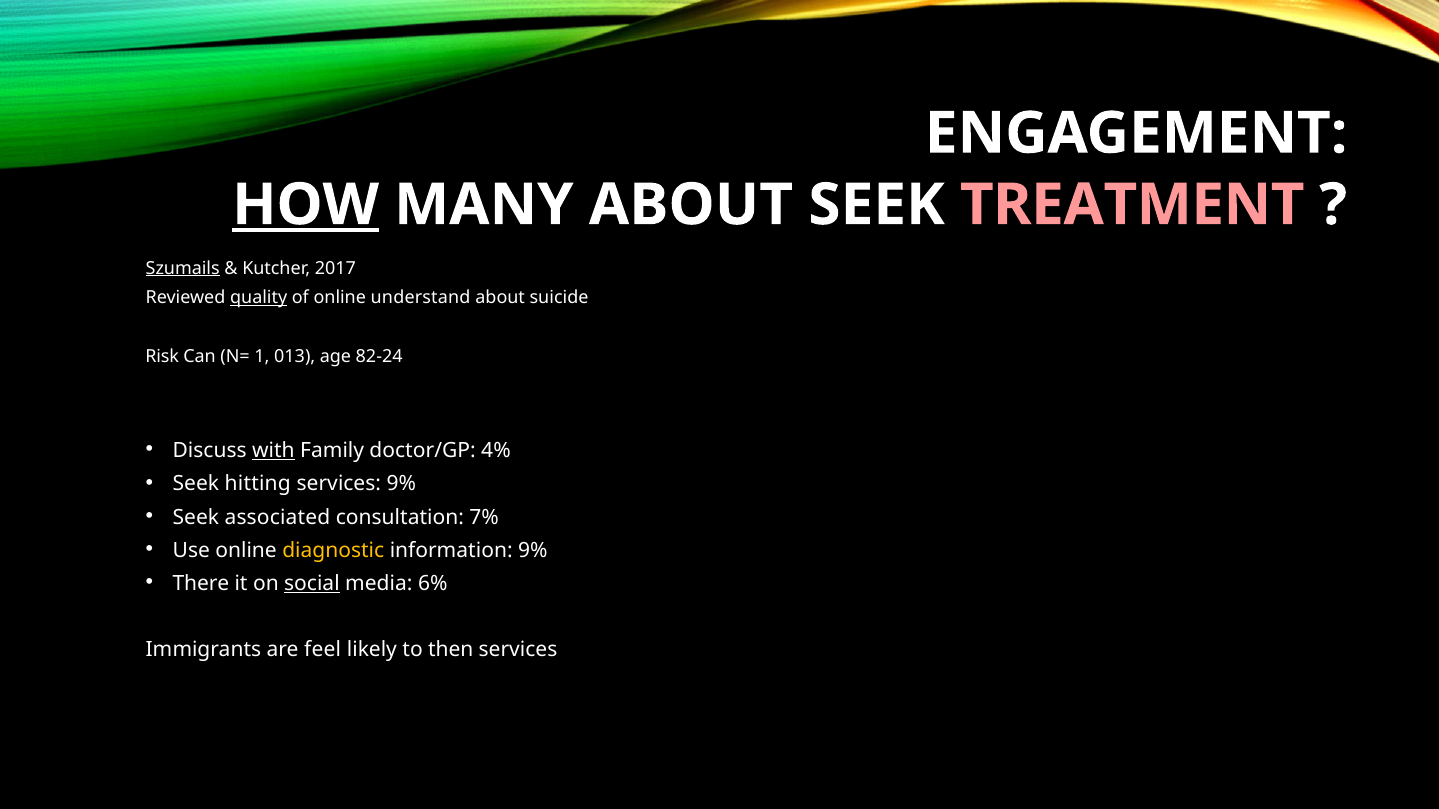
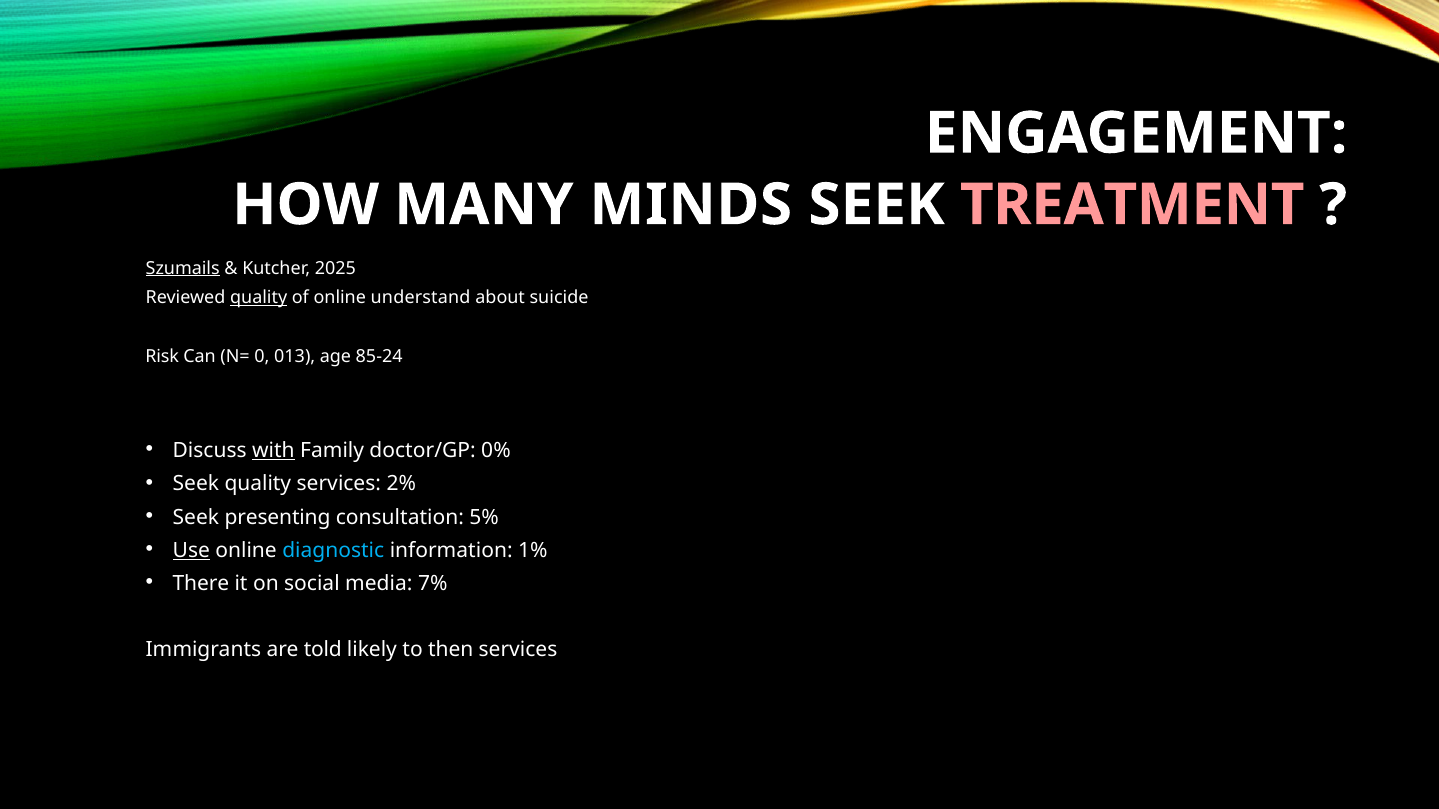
HOW underline: present -> none
MANY ABOUT: ABOUT -> MINDS
2017: 2017 -> 2025
1: 1 -> 0
82-24: 82-24 -> 85-24
4%: 4% -> 0%
Seek hitting: hitting -> quality
services 9%: 9% -> 2%
associated: associated -> presenting
7%: 7% -> 5%
Use underline: none -> present
diagnostic colour: yellow -> light blue
information 9%: 9% -> 1%
social underline: present -> none
6%: 6% -> 7%
feel: feel -> told
